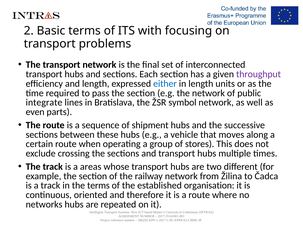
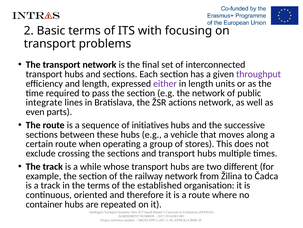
either colour: blue -> purple
symbol: symbol -> actions
shipment: shipment -> initiatives
areas: areas -> while
networks: networks -> container
